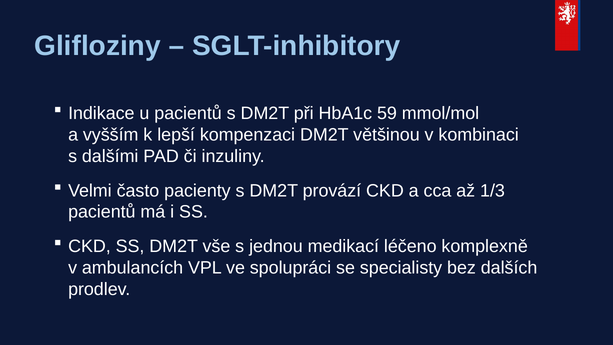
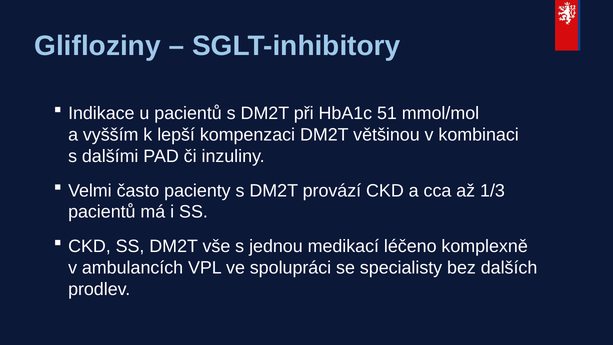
59: 59 -> 51
